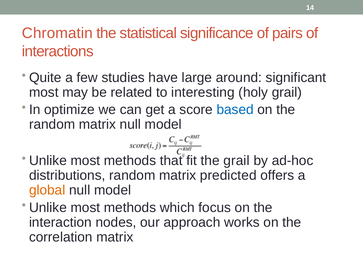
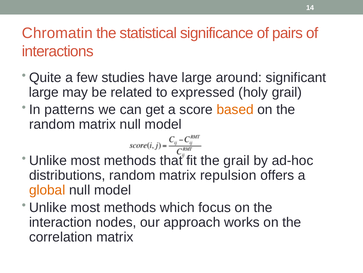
most at (44, 92): most -> large
interesting: interesting -> expressed
optimize: optimize -> patterns
based colour: blue -> orange
predicted: predicted -> repulsion
